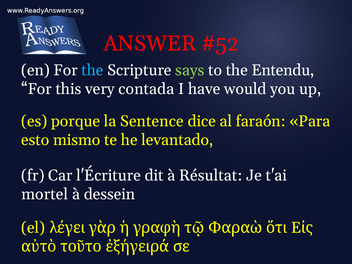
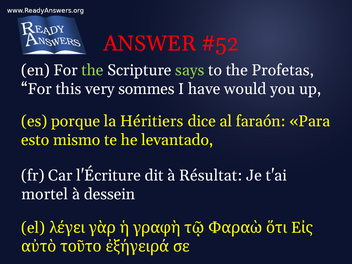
the at (92, 70) colour: light blue -> light green
Entendu: Entendu -> Profetas
contada: contada -> sommes
Sentence: Sentence -> Héritiers
